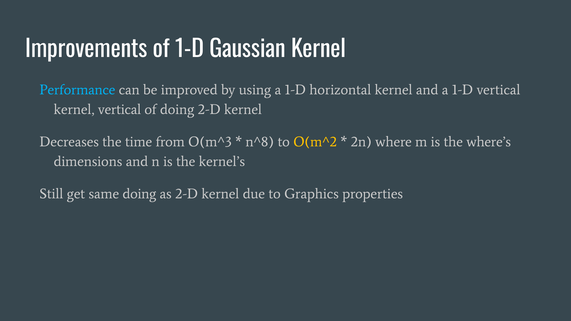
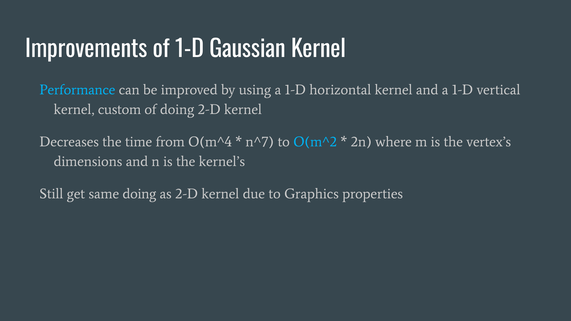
kernel vertical: vertical -> custom
O(m^3: O(m^3 -> O(m^4
n^8: n^8 -> n^7
O(m^2 colour: yellow -> light blue
where’s: where’s -> vertex’s
